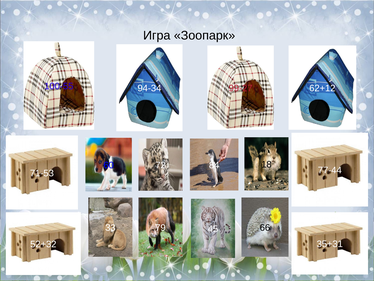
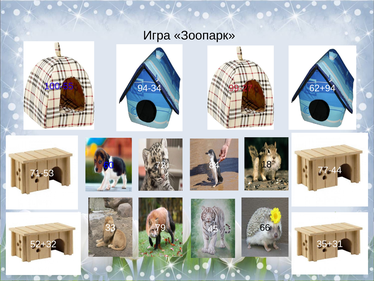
62+12: 62+12 -> 62+94
